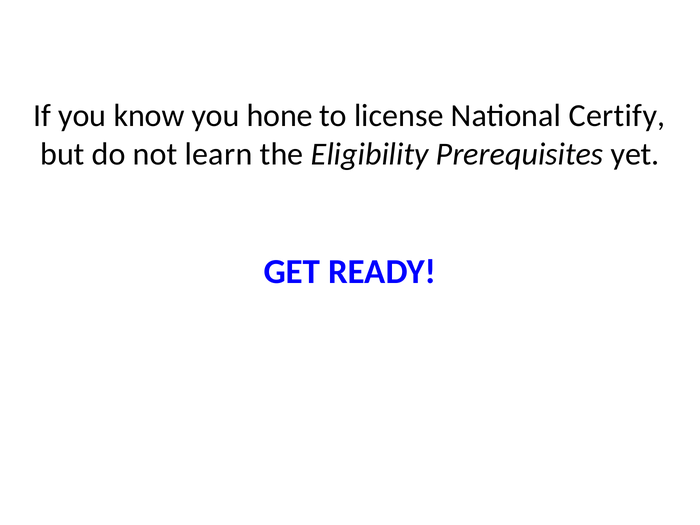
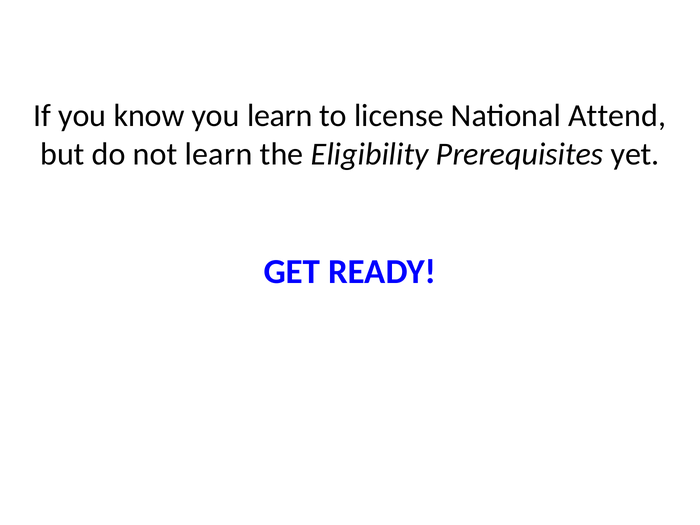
you hone: hone -> learn
Certify: Certify -> Attend
